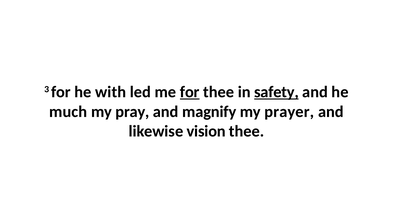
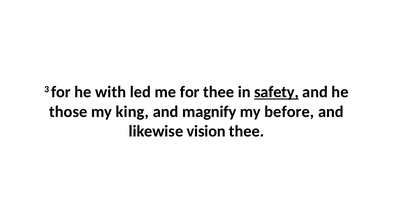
for at (190, 92) underline: present -> none
much: much -> those
pray: pray -> king
prayer: prayer -> before
